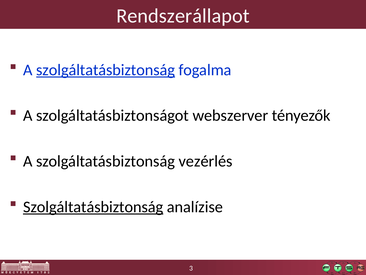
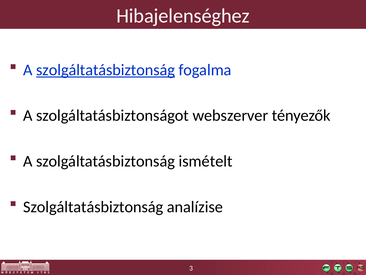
Rendszerállapot: Rendszerállapot -> Hibajelenséghez
vezérlés: vezérlés -> ismételt
Szolgáltatásbiztonság at (93, 207) underline: present -> none
